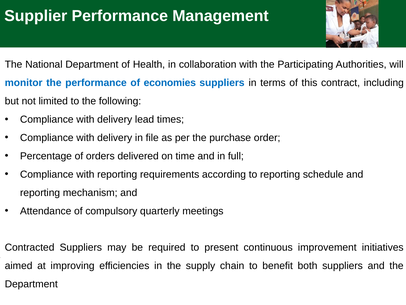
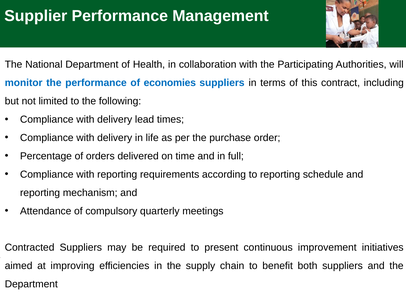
file: file -> life
